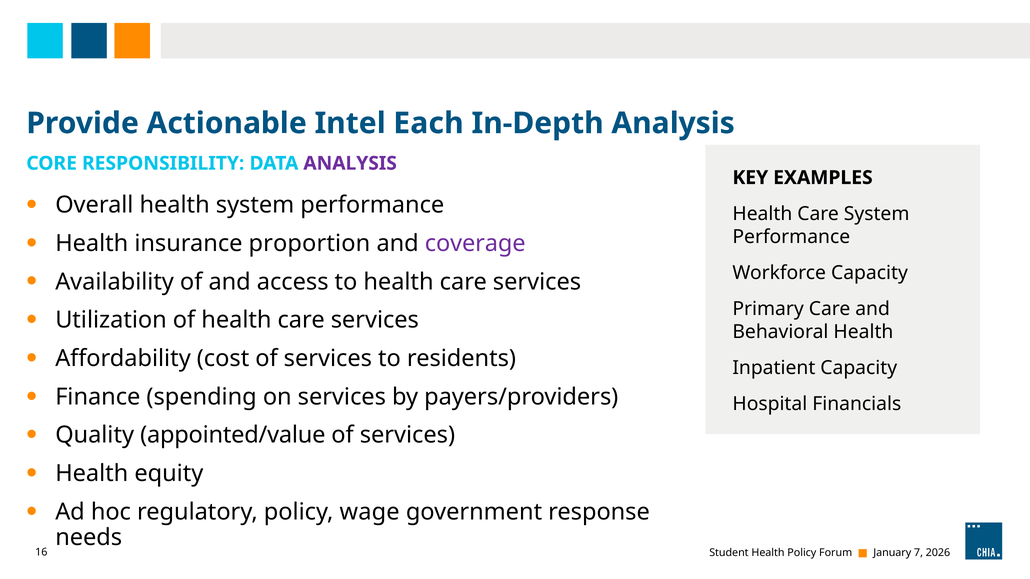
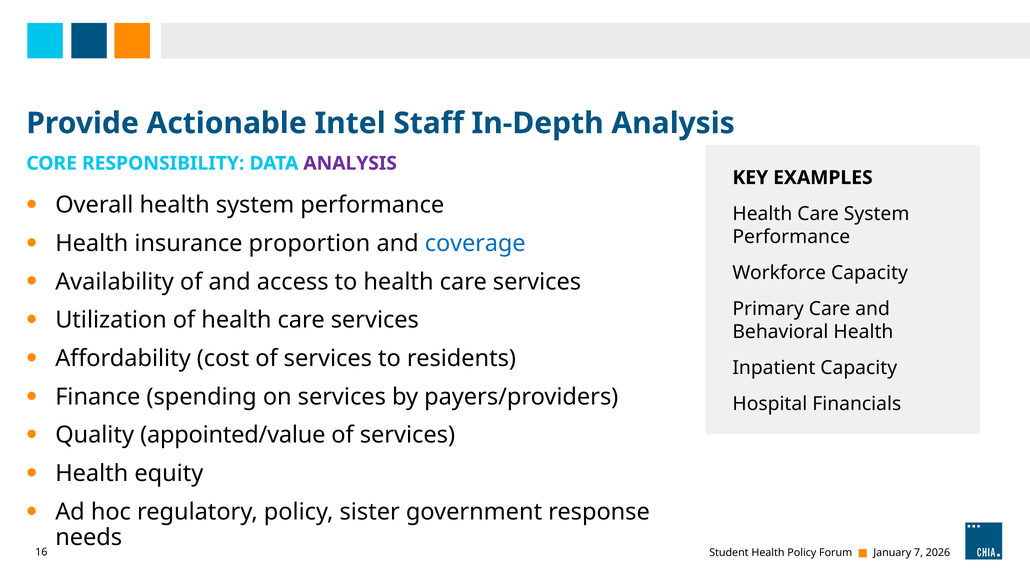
Each: Each -> Staff
coverage colour: purple -> blue
wage: wage -> sister
